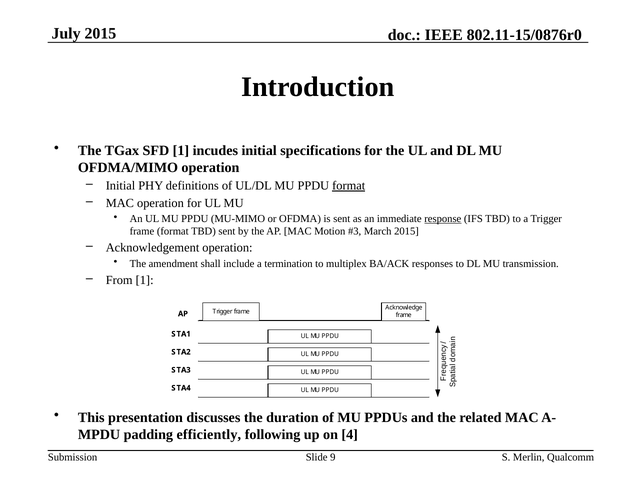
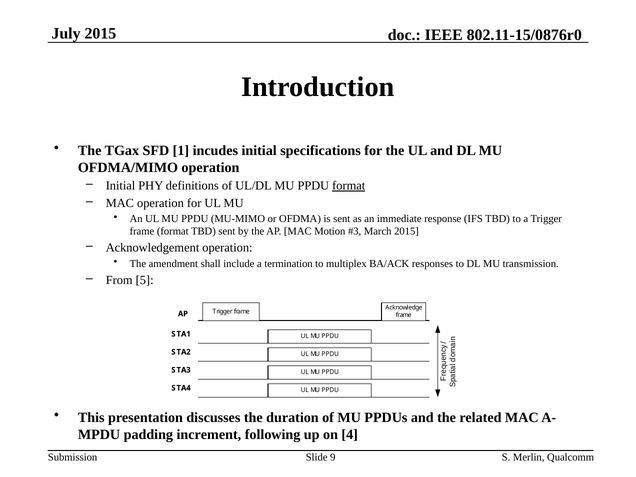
response underline: present -> none
From 1: 1 -> 5
efficiently: efficiently -> increment
